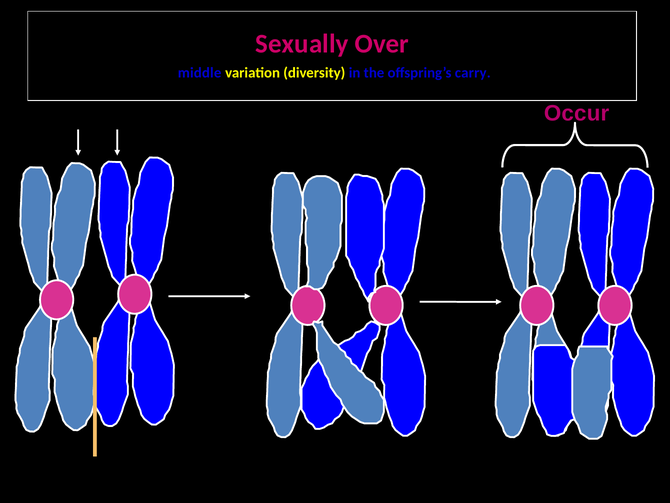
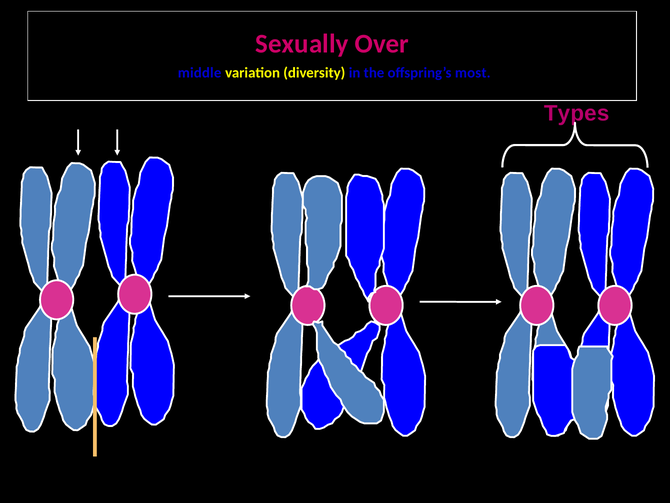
carry: carry -> most
Occur: Occur -> Types
